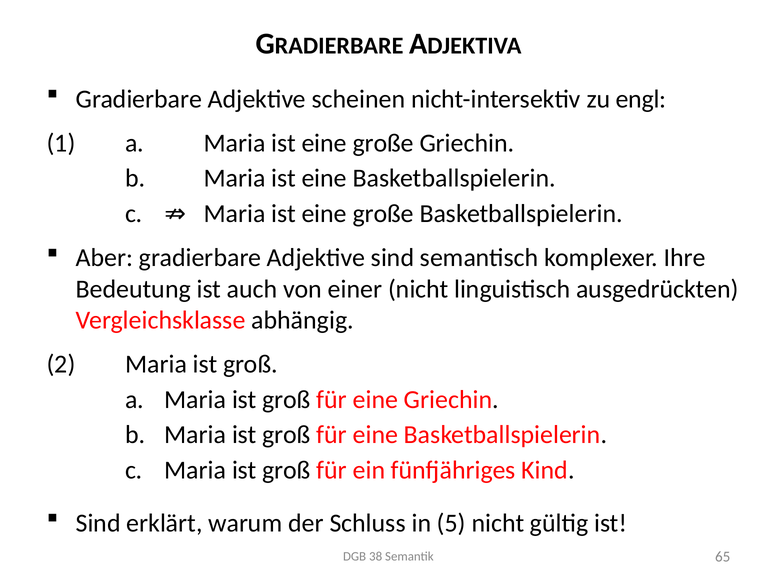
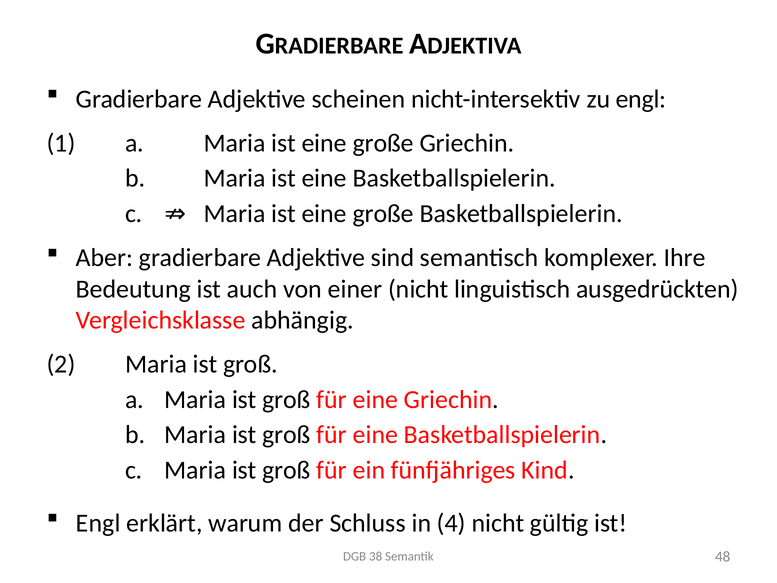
Sind at (98, 523): Sind -> Engl
5: 5 -> 4
65: 65 -> 48
